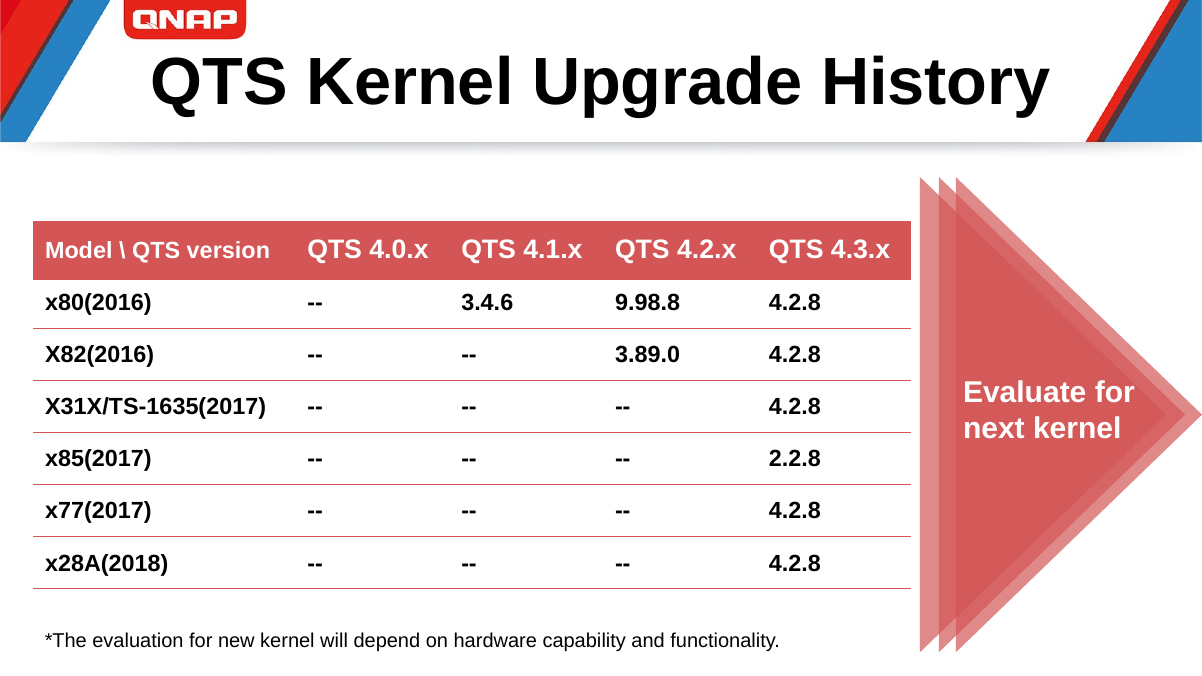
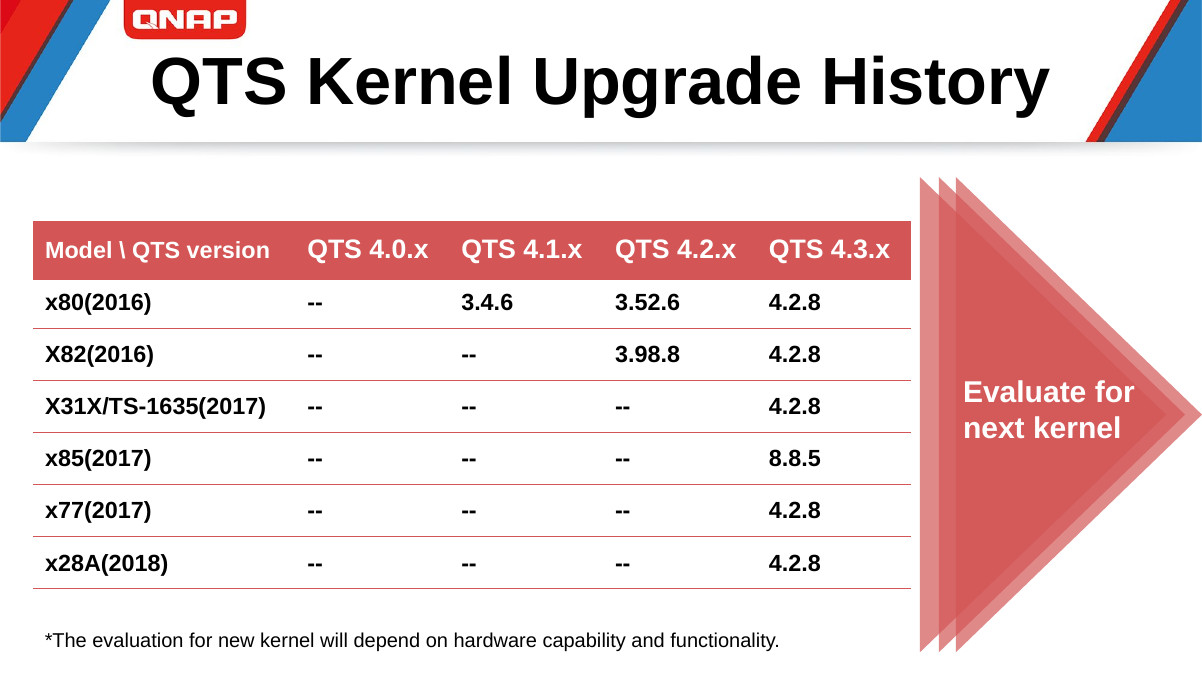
9.98.8: 9.98.8 -> 3.52.6
3.89.0: 3.89.0 -> 3.98.8
2.2.8: 2.2.8 -> 8.8.5
